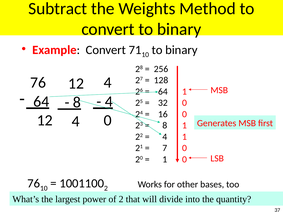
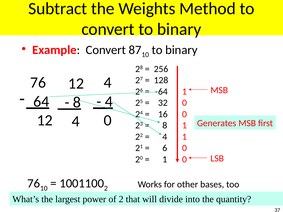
71: 71 -> 87
7: 7 -> 6
